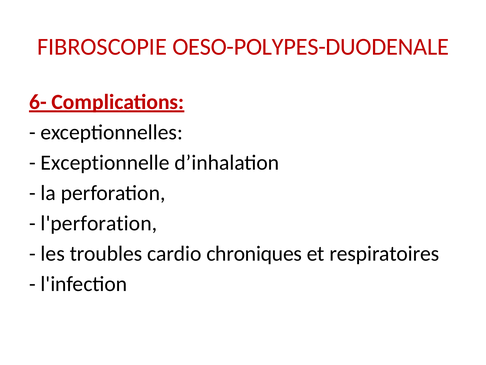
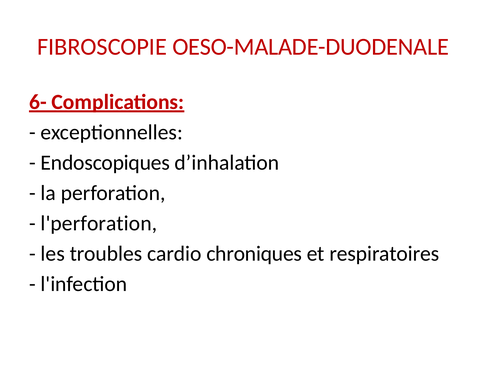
OESO-POLYPES-DUODENALE: OESO-POLYPES-DUODENALE -> OESO-MALADE-DUODENALE
Exceptionnelle: Exceptionnelle -> Endoscopiques
